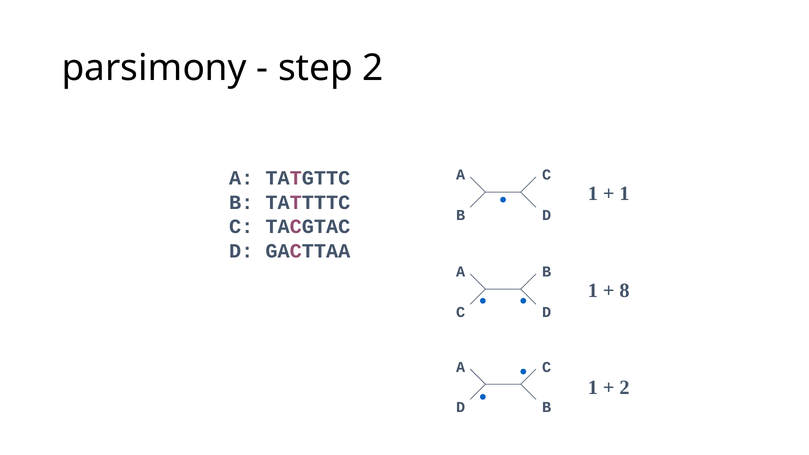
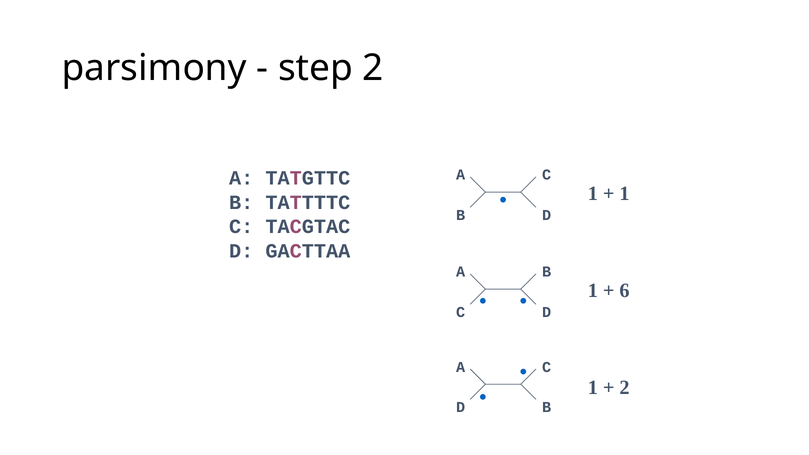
8: 8 -> 6
